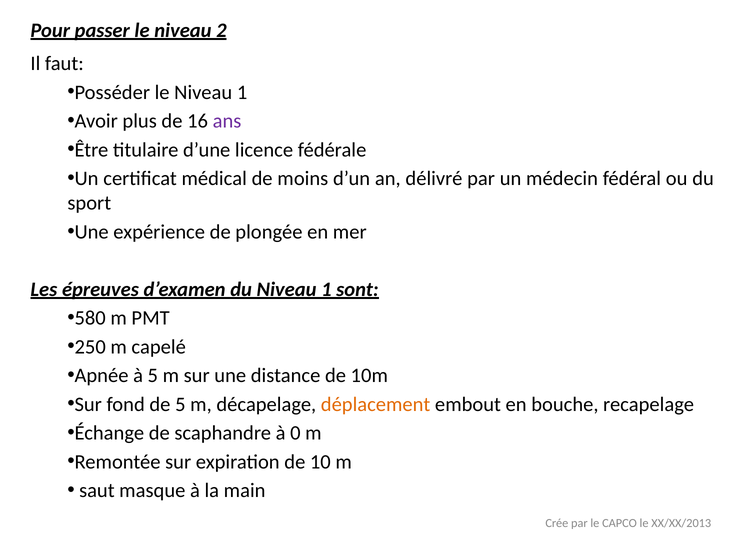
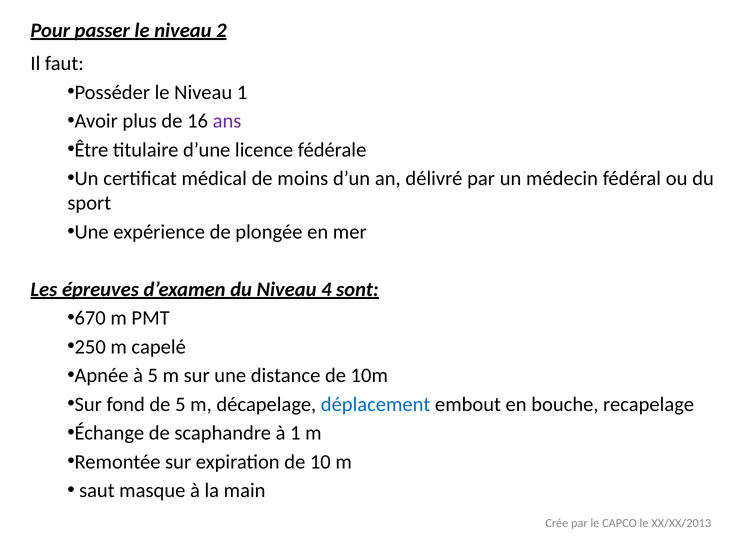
du Niveau 1: 1 -> 4
580: 580 -> 670
déplacement colour: orange -> blue
à 0: 0 -> 1
